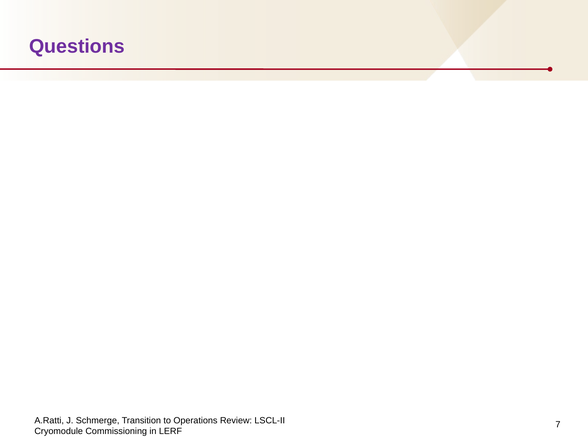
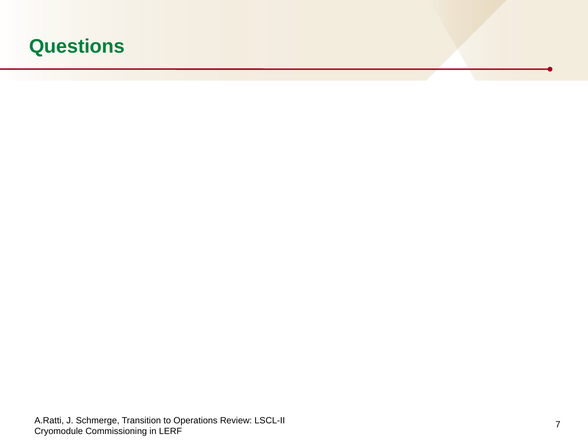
Questions colour: purple -> green
